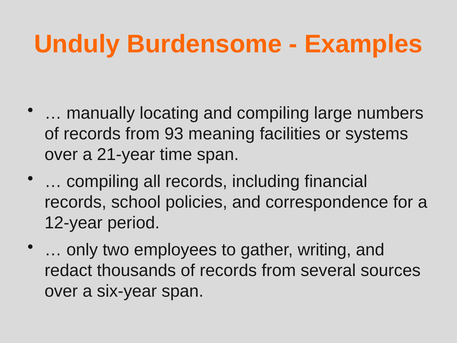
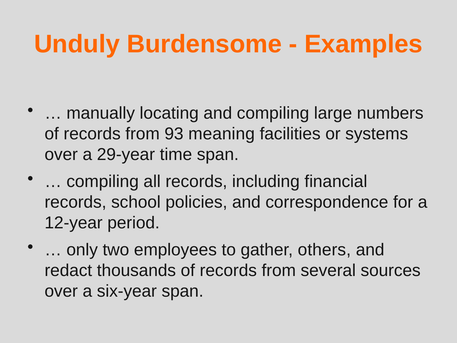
21-year: 21-year -> 29-year
writing: writing -> others
